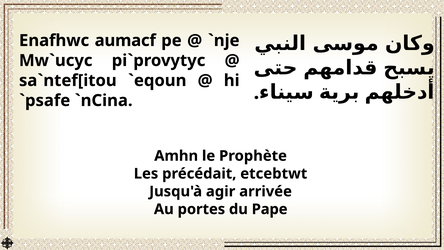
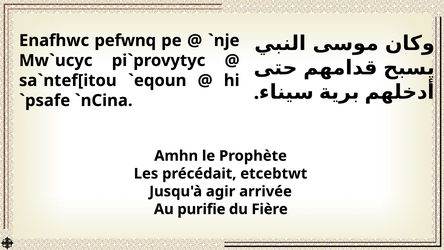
aumacf: aumacf -> pefwnq
portes: portes -> purifie
Pape: Pape -> Fière
